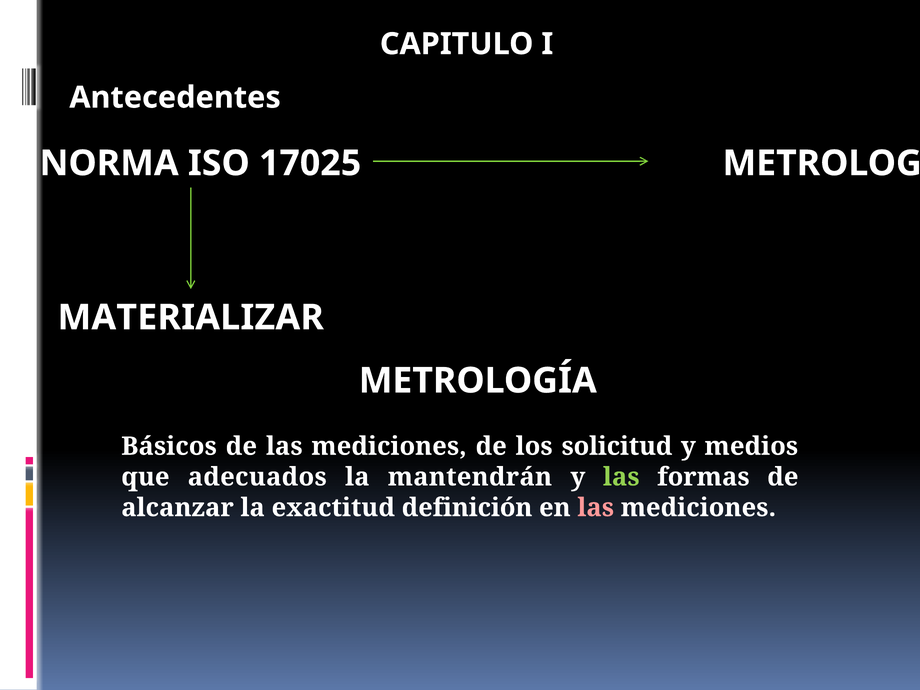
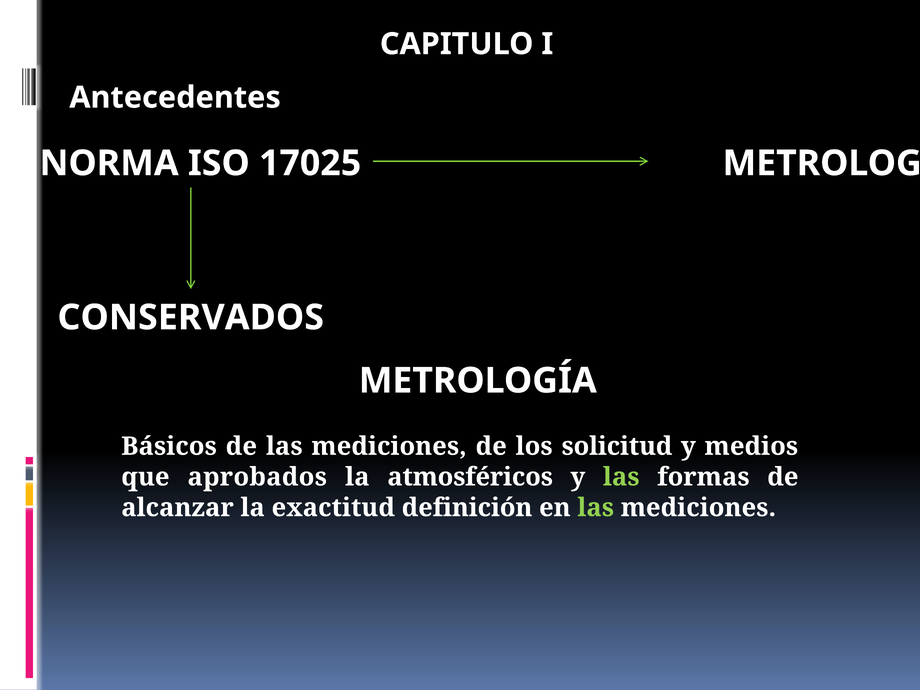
MATERIALIZAR: MATERIALIZAR -> CONSERVADOS
adecuados: adecuados -> aprobados
mantendrán: mantendrán -> atmosféricos
las at (596, 508) colour: pink -> light green
